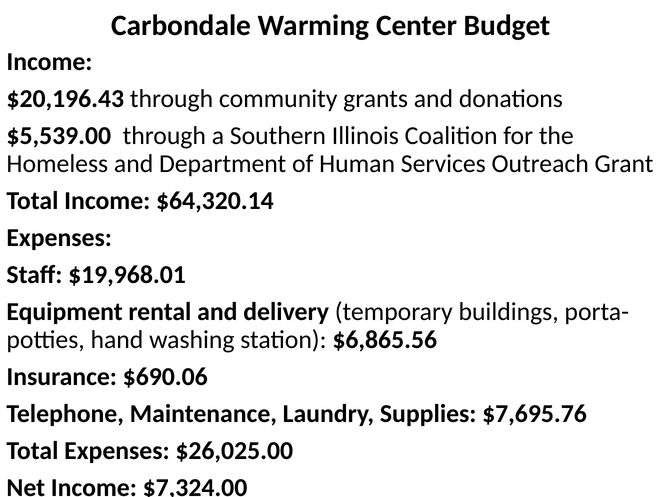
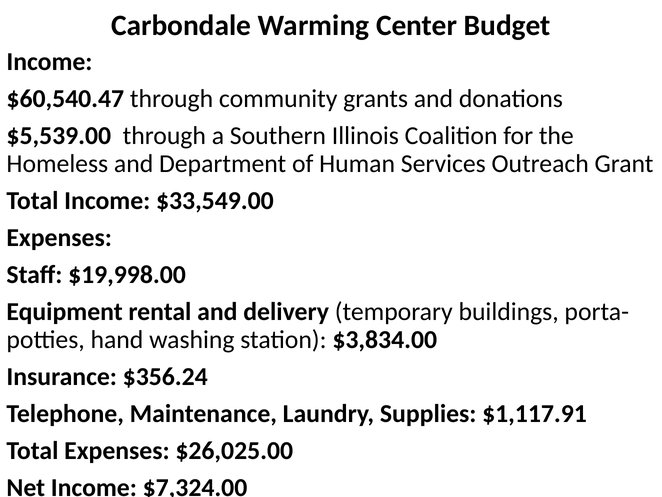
$20,196.43: $20,196.43 -> $60,540.47
$64,320.14: $64,320.14 -> $33,549.00
$19,968.01: $19,968.01 -> $19,998.00
$6,865.56: $6,865.56 -> $3,834.00
$690.06: $690.06 -> $356.24
$7,695.76: $7,695.76 -> $1,117.91
